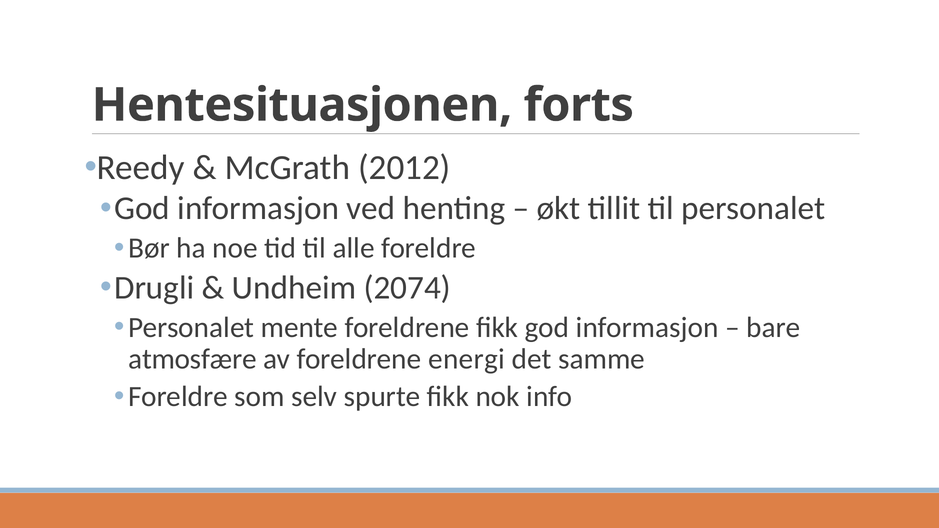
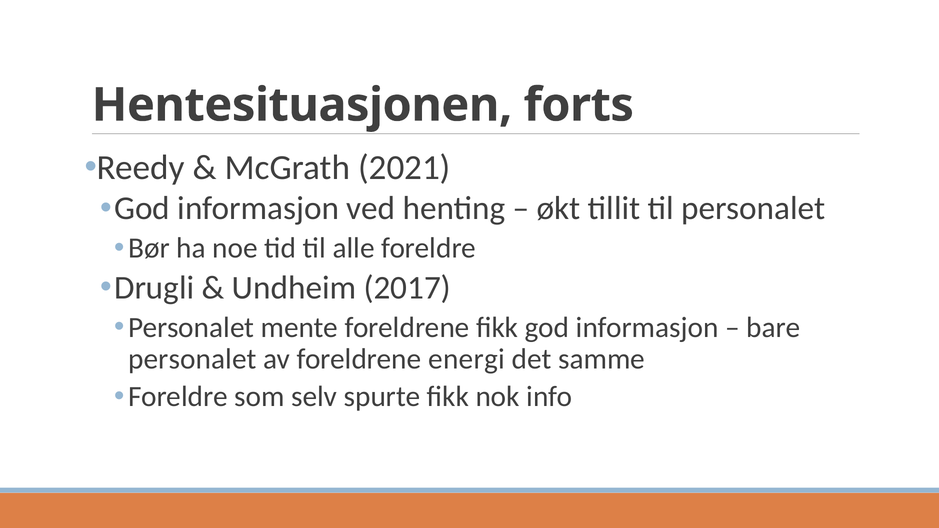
2012: 2012 -> 2021
2074: 2074 -> 2017
atmosfære at (193, 359): atmosfære -> personalet
